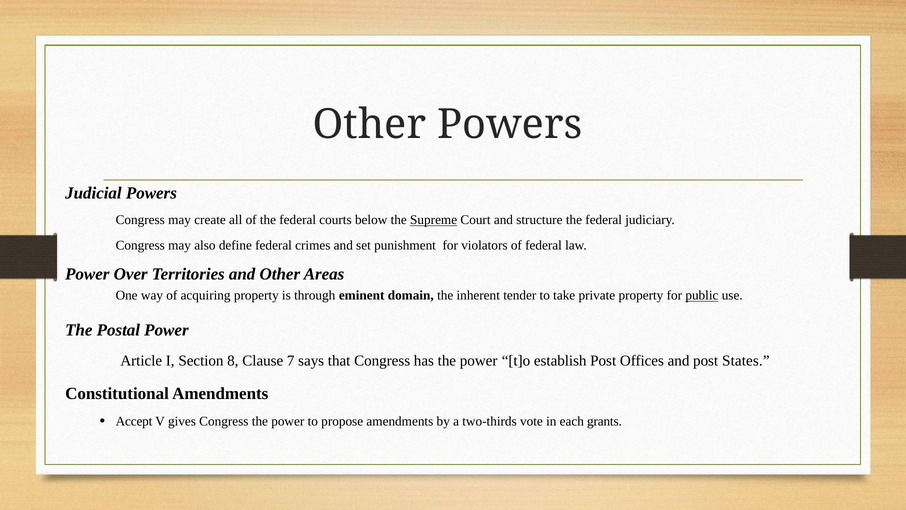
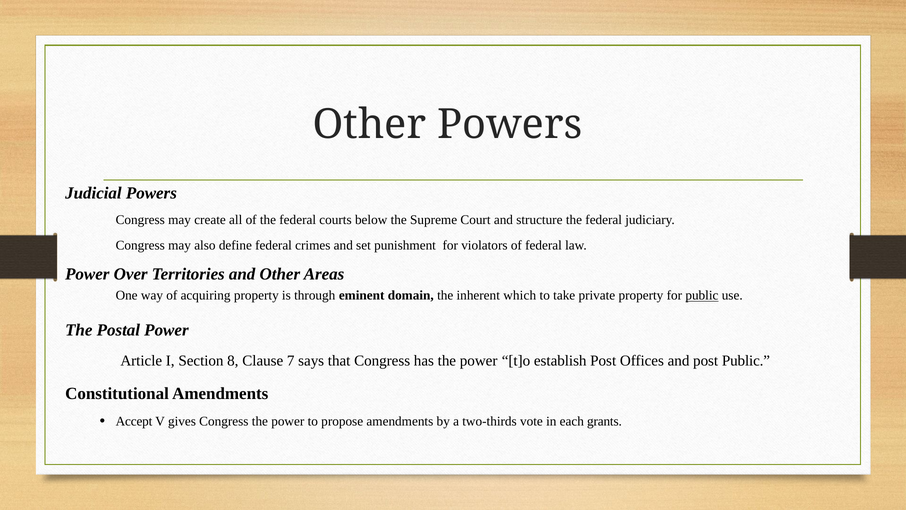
Supreme underline: present -> none
tender: tender -> which
post States: States -> Public
